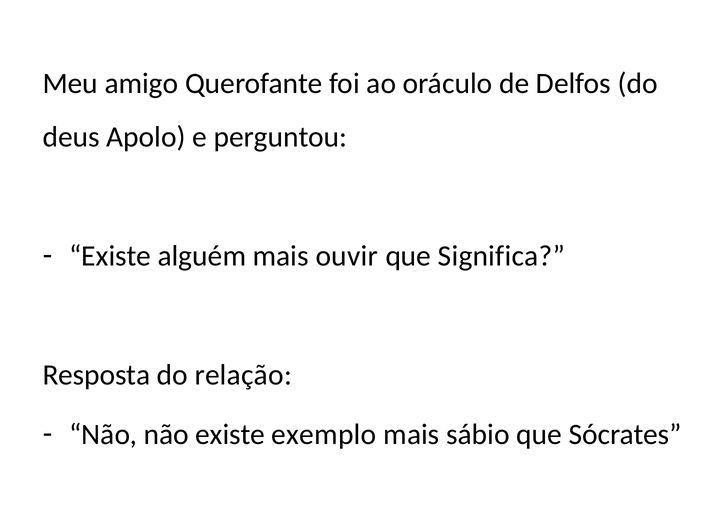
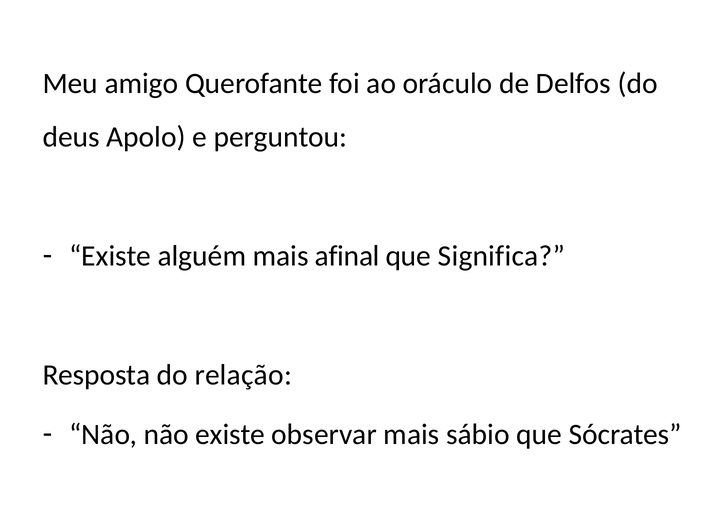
ouvir: ouvir -> afinal
exemplo: exemplo -> observar
